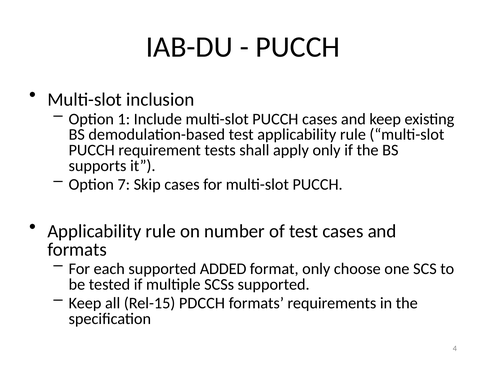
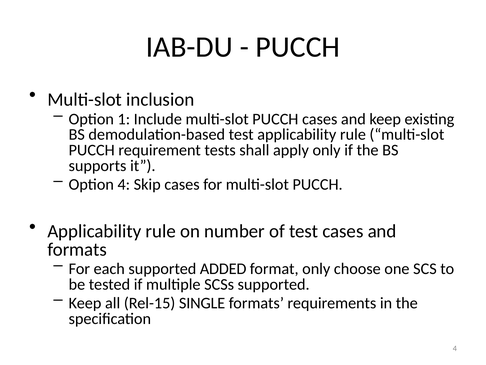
Option 7: 7 -> 4
PDCCH: PDCCH -> SINGLE
